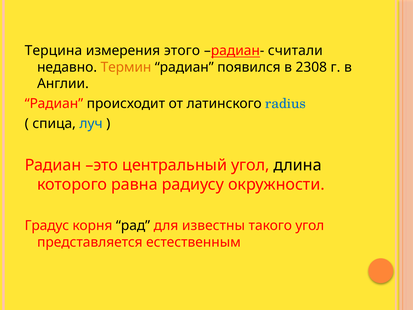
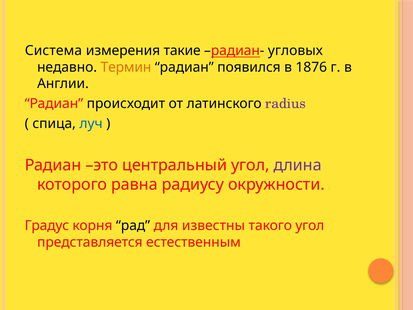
Терцина: Терцина -> Система
этого: этого -> такие
считали: считали -> угловых
2308: 2308 -> 1876
radius colour: blue -> purple
длина colour: black -> purple
